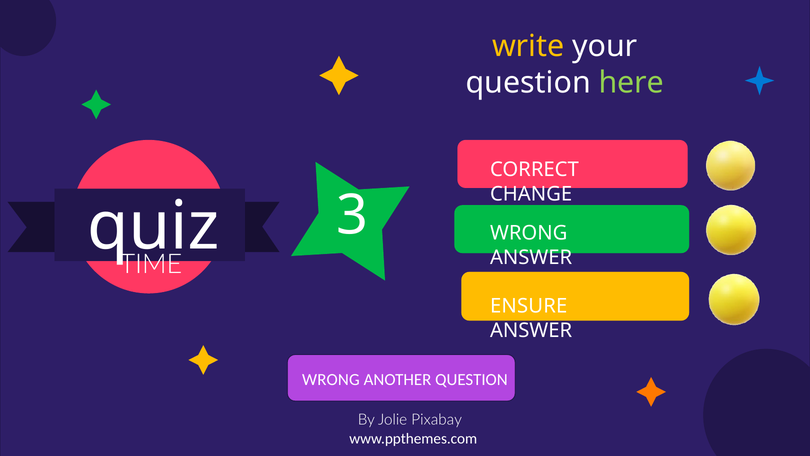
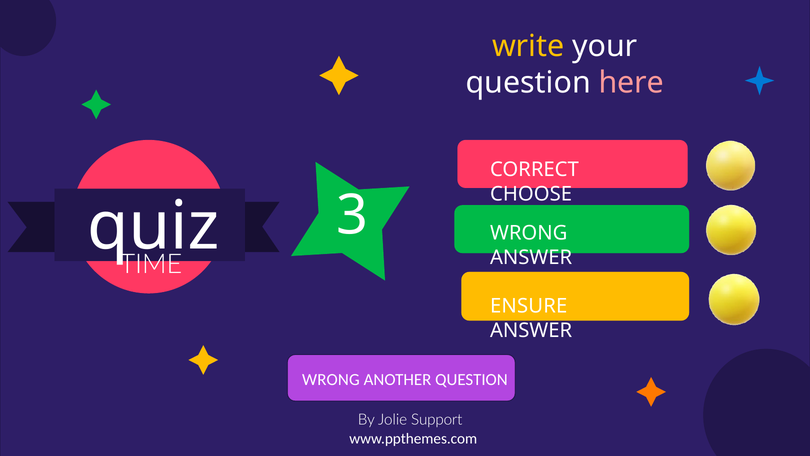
here colour: light green -> pink
CHANGE: CHANGE -> CHOOSE
Pixabay: Pixabay -> Support
